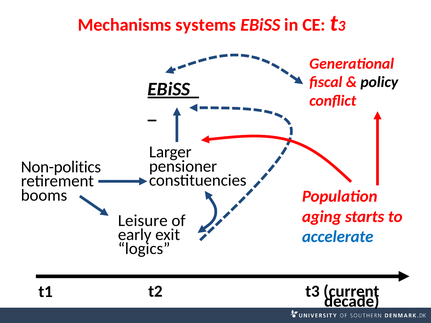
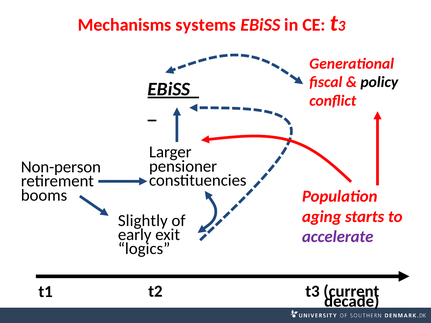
Non-politics: Non-politics -> Non-person
Leisure: Leisure -> Slightly
accelerate colour: blue -> purple
